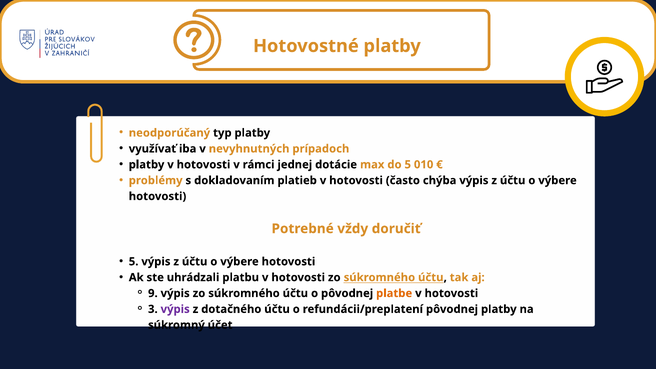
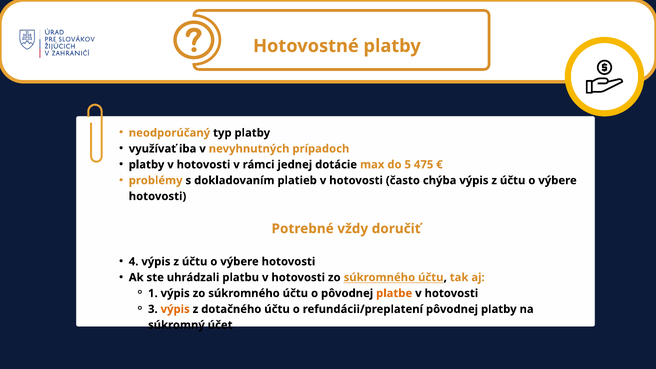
010: 010 -> 475
5 at (134, 262): 5 -> 4
9: 9 -> 1
výpis at (175, 309) colour: purple -> orange
